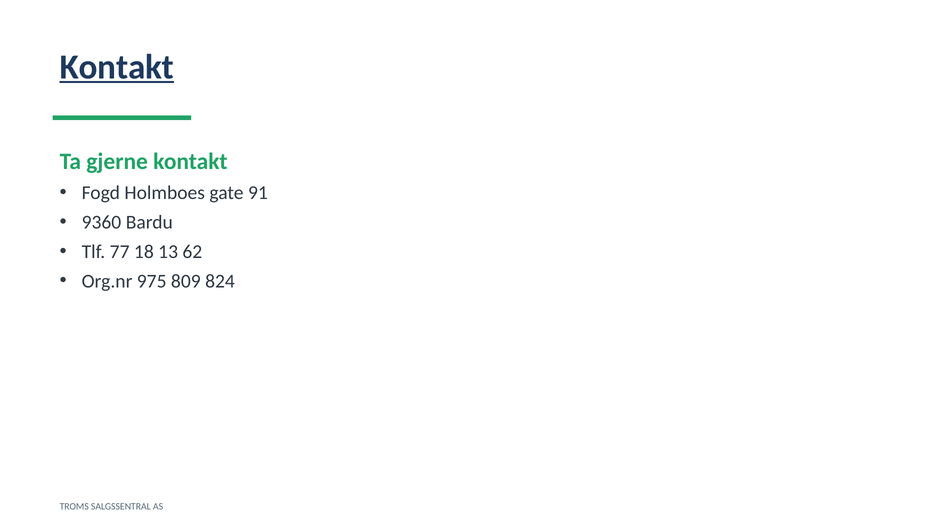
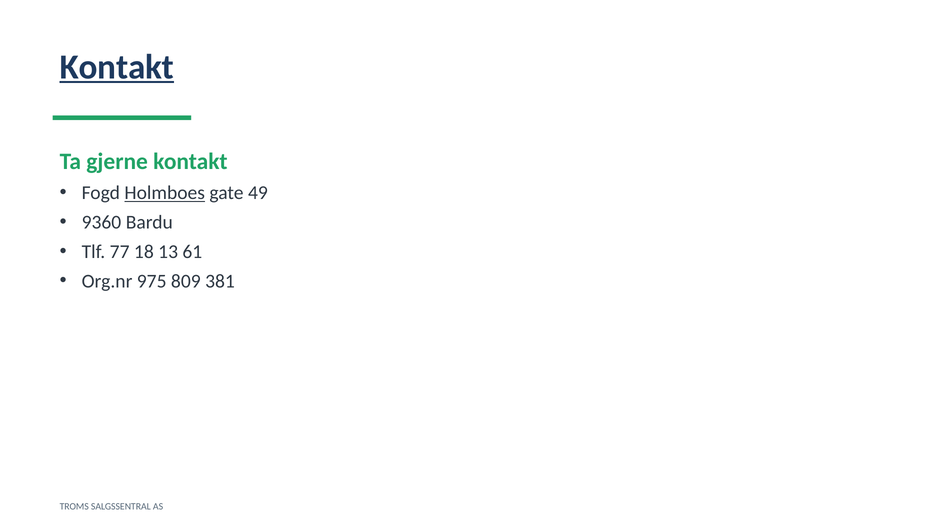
Holmboes underline: none -> present
91: 91 -> 49
62: 62 -> 61
824: 824 -> 381
